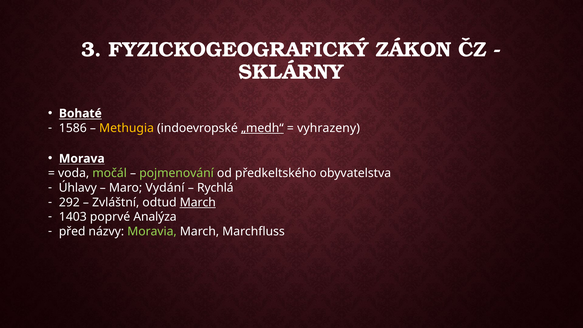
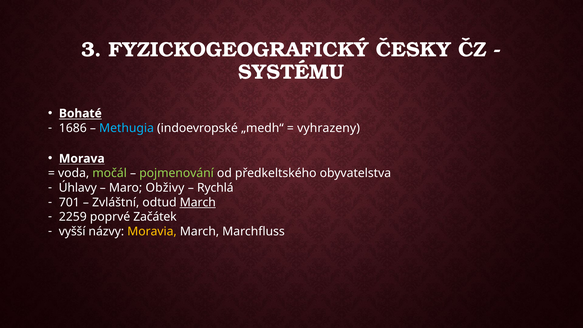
ZÁKON: ZÁKON -> ČESKY
SKLÁRNY: SKLÁRNY -> SYSTÉMU
1586: 1586 -> 1686
Methugia colour: yellow -> light blue
„medh“ underline: present -> none
Vydání: Vydání -> Obživy
292: 292 -> 701
1403: 1403 -> 2259
Analýza: Analýza -> Začátek
před: před -> vyšší
Moravia colour: light green -> yellow
